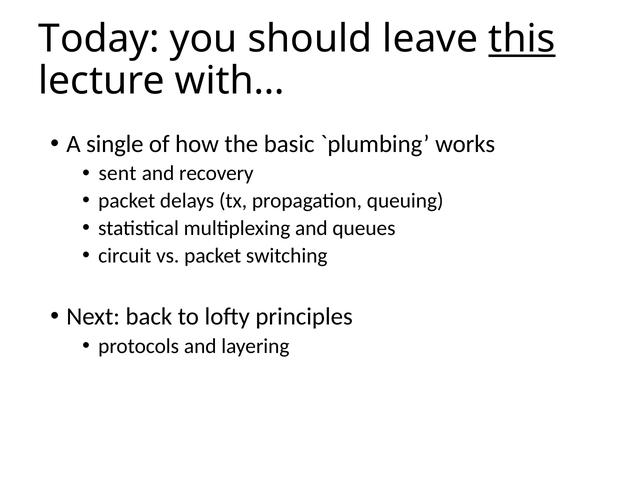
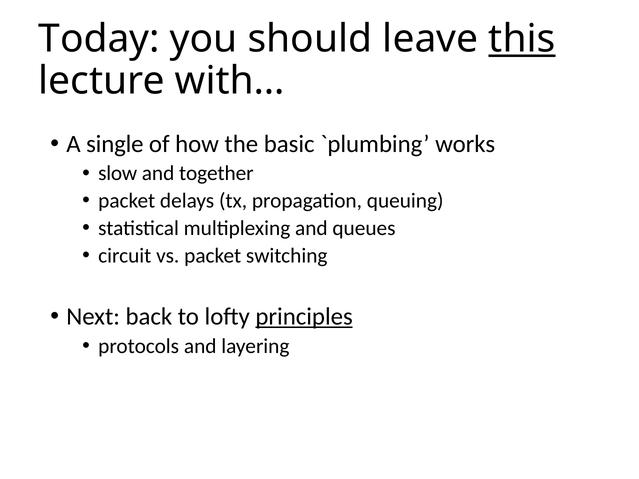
sent: sent -> slow
recovery: recovery -> together
principles underline: none -> present
